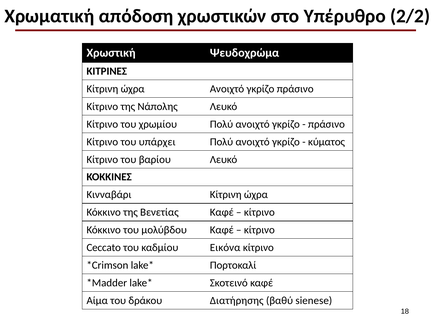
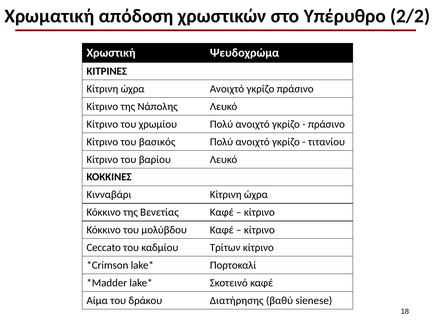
υπάρχει: υπάρχει -> βασικός
κύματος: κύματος -> τιτανίου
Εικόνα: Εικόνα -> Τρίτων
